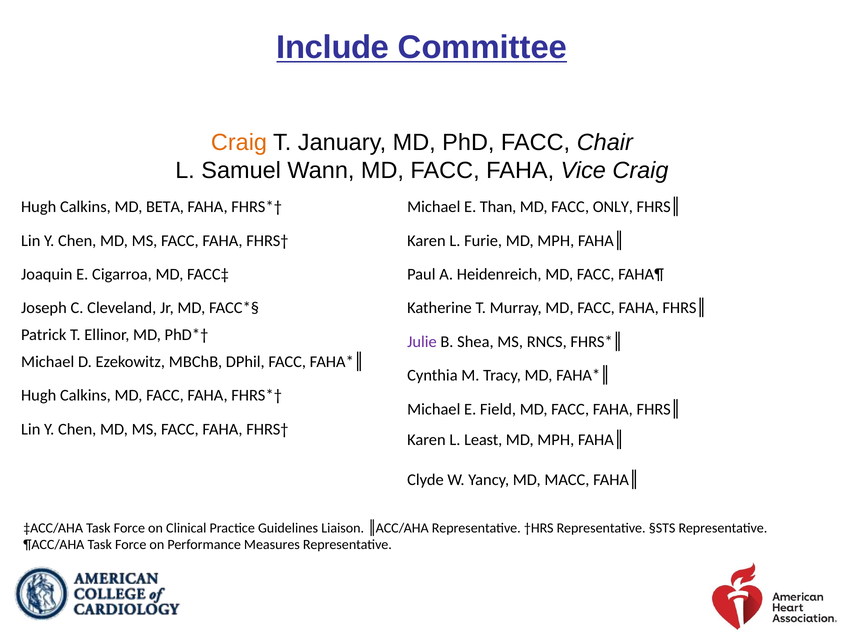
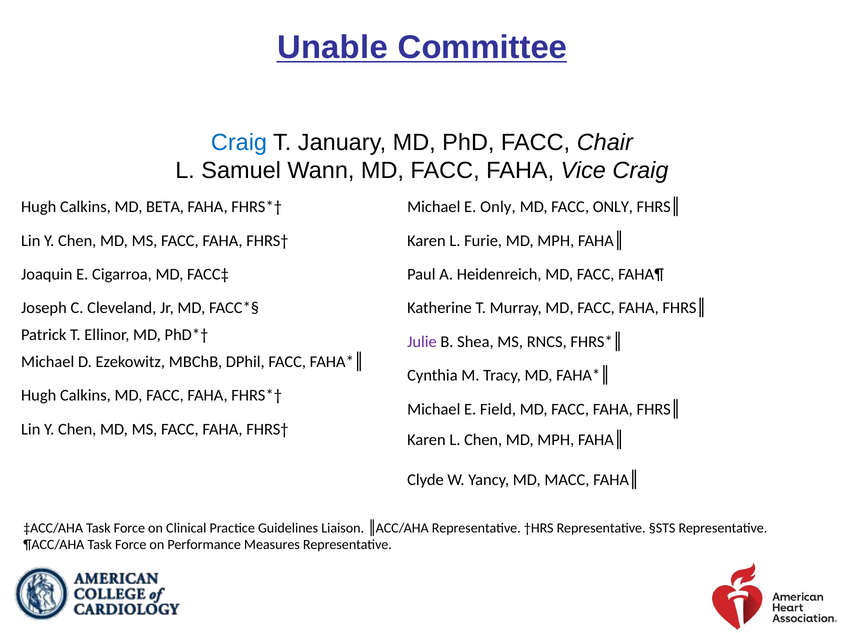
Include: Include -> Unable
Craig at (239, 142) colour: orange -> blue
E Than: Than -> Only
L Least: Least -> Chen
